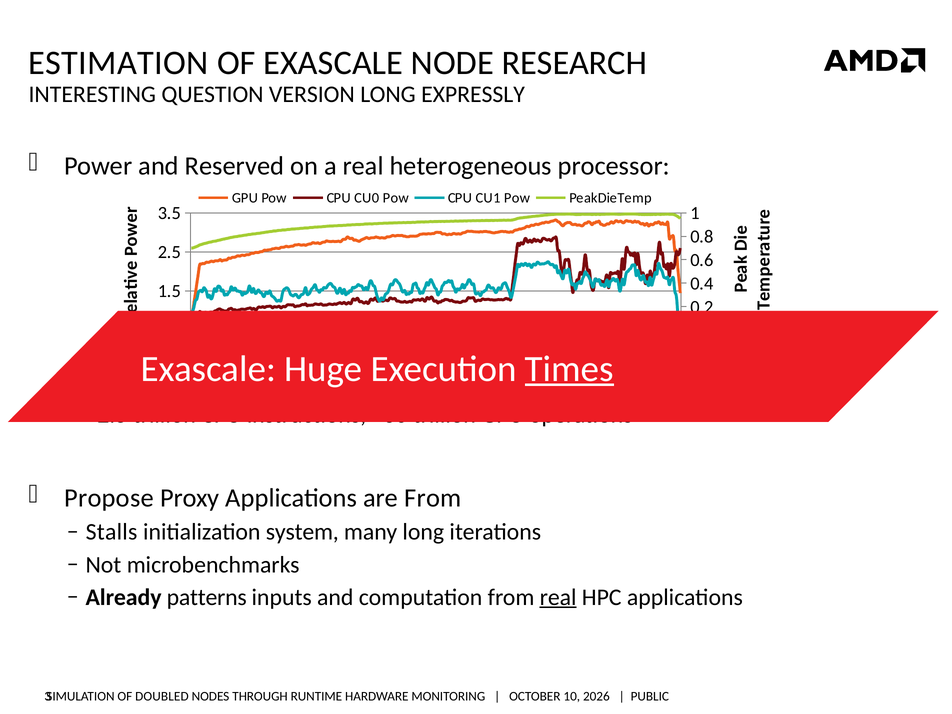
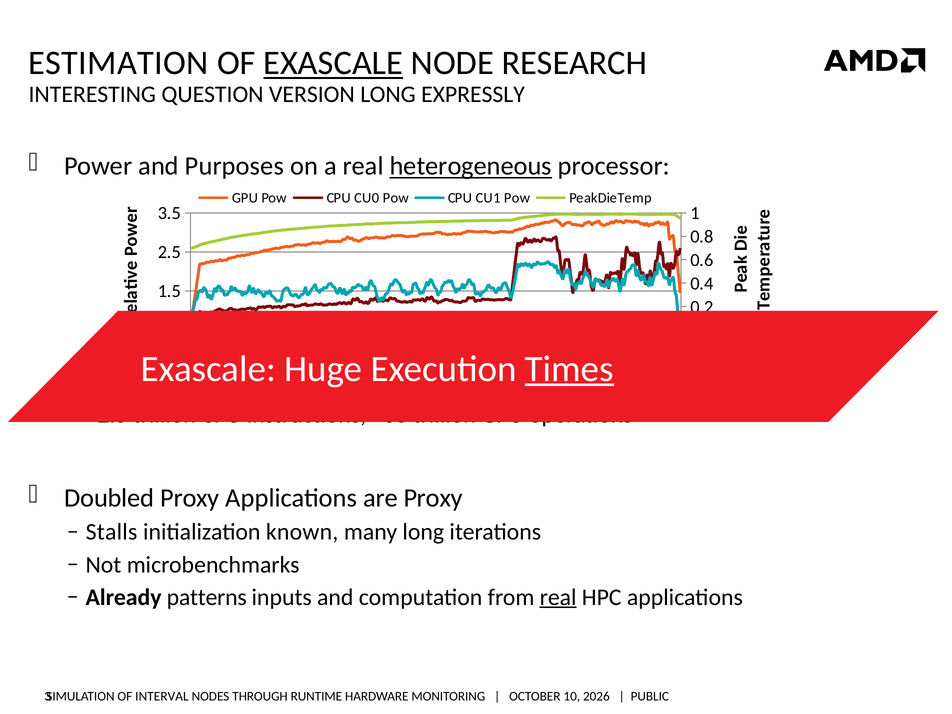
EXASCALE at (333, 63) underline: none -> present
Reserved: Reserved -> Purposes
heterogeneous underline: none -> present
Propose: Propose -> Doubled
are From: From -> Proxy
system: system -> known
DOUBLED: DOUBLED -> INTERVAL
